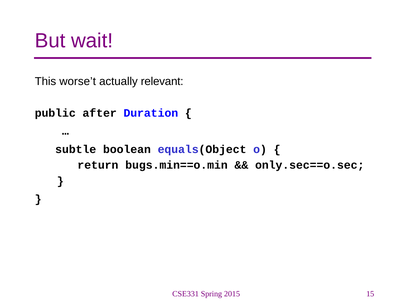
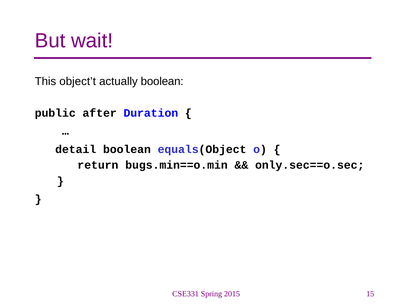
worse’t: worse’t -> object’t
actually relevant: relevant -> boolean
subtle: subtle -> detail
